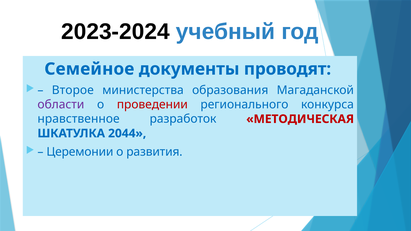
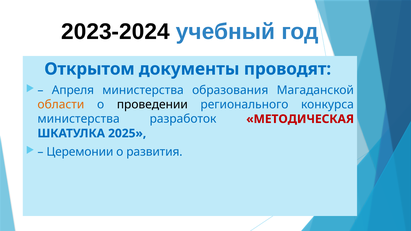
Семейное: Семейное -> Открытом
Второе: Второе -> Апреля
области colour: purple -> orange
проведении colour: red -> black
нравственное at (79, 119): нравственное -> министерства
2044: 2044 -> 2025
